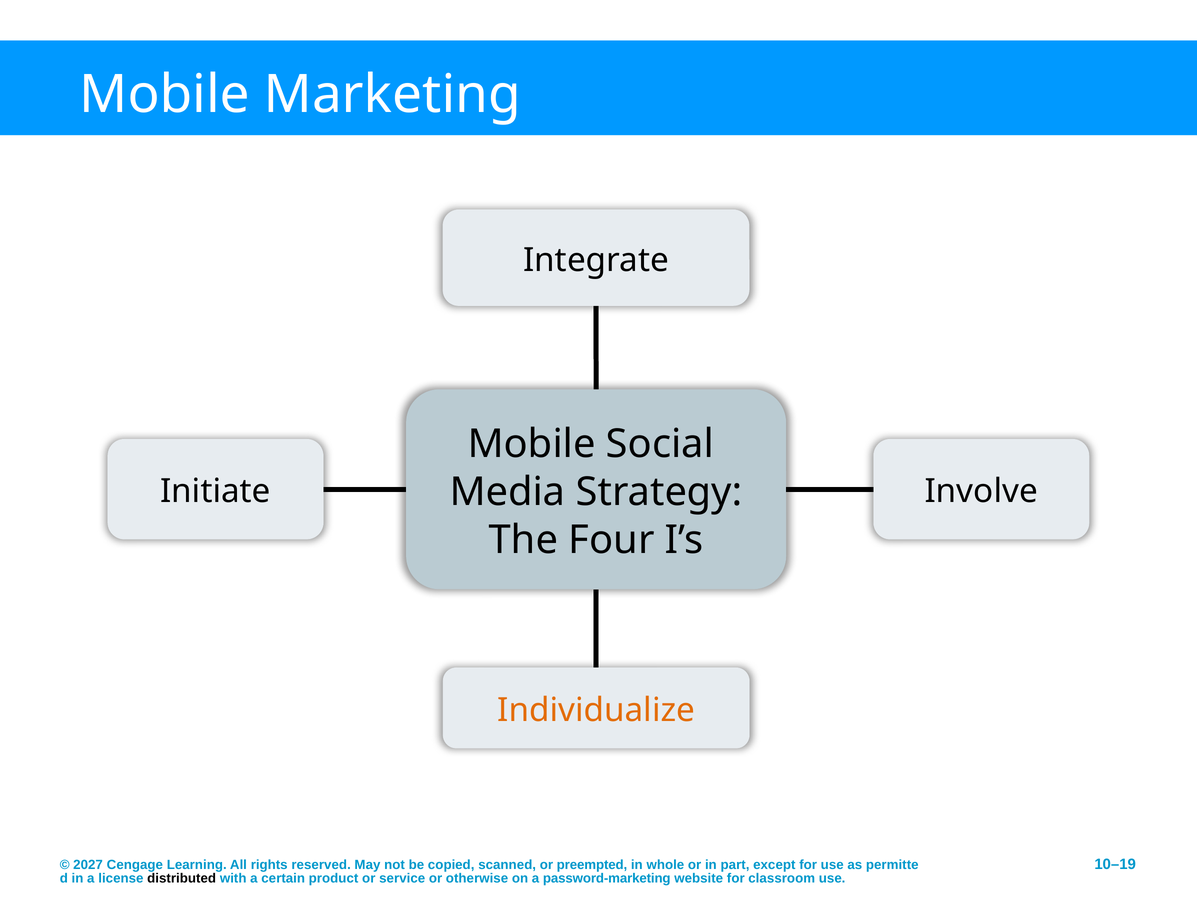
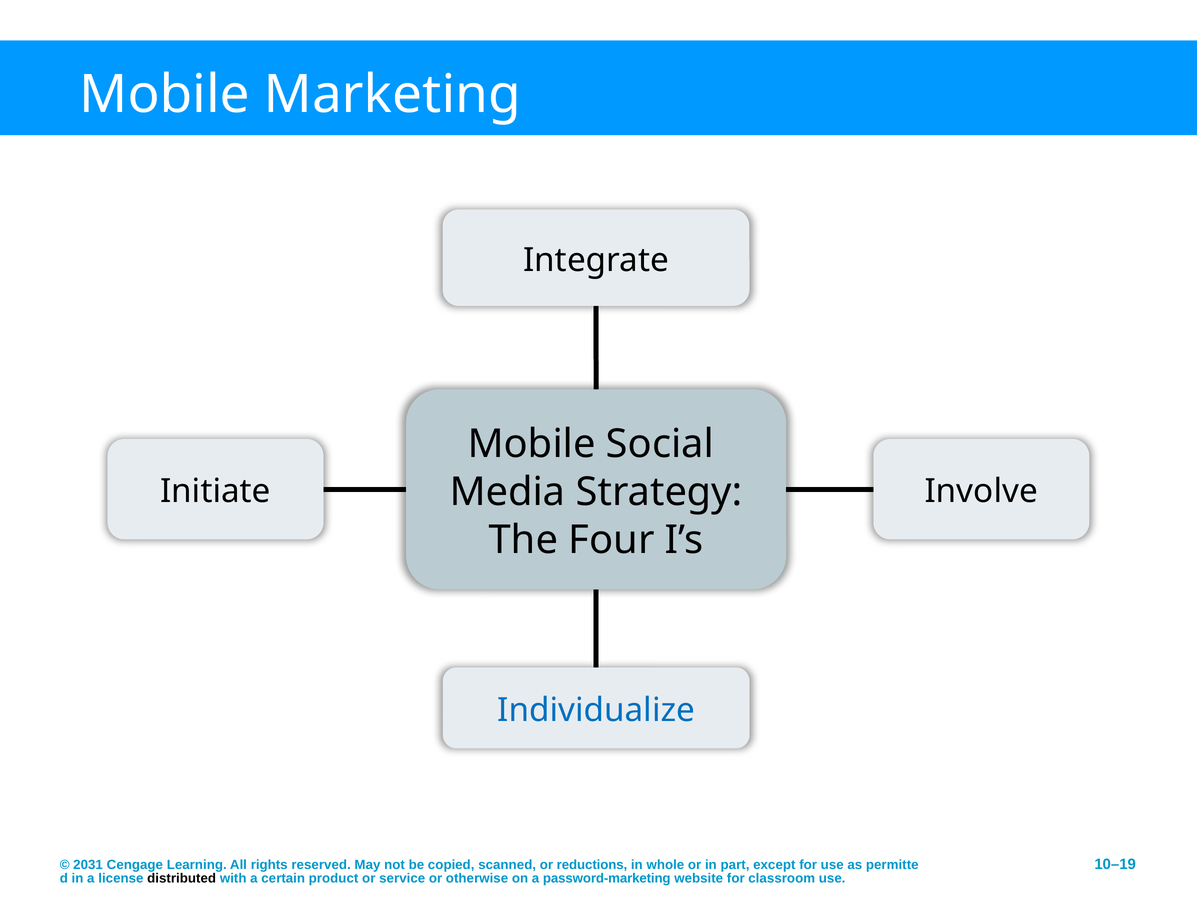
Individualize colour: orange -> blue
2027: 2027 -> 2031
preempted: preempted -> reductions
